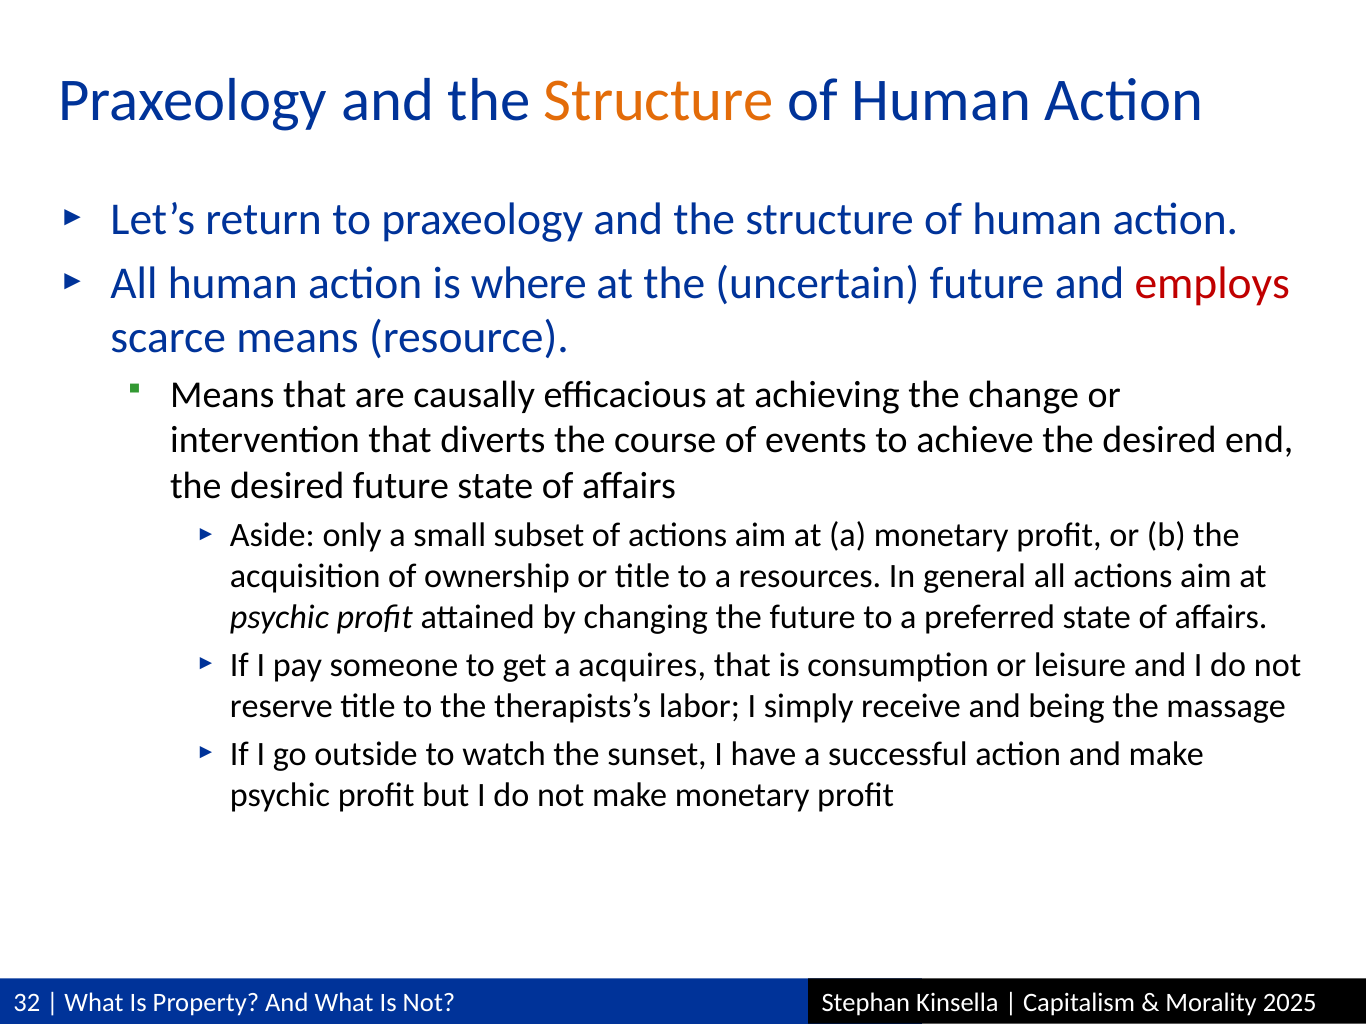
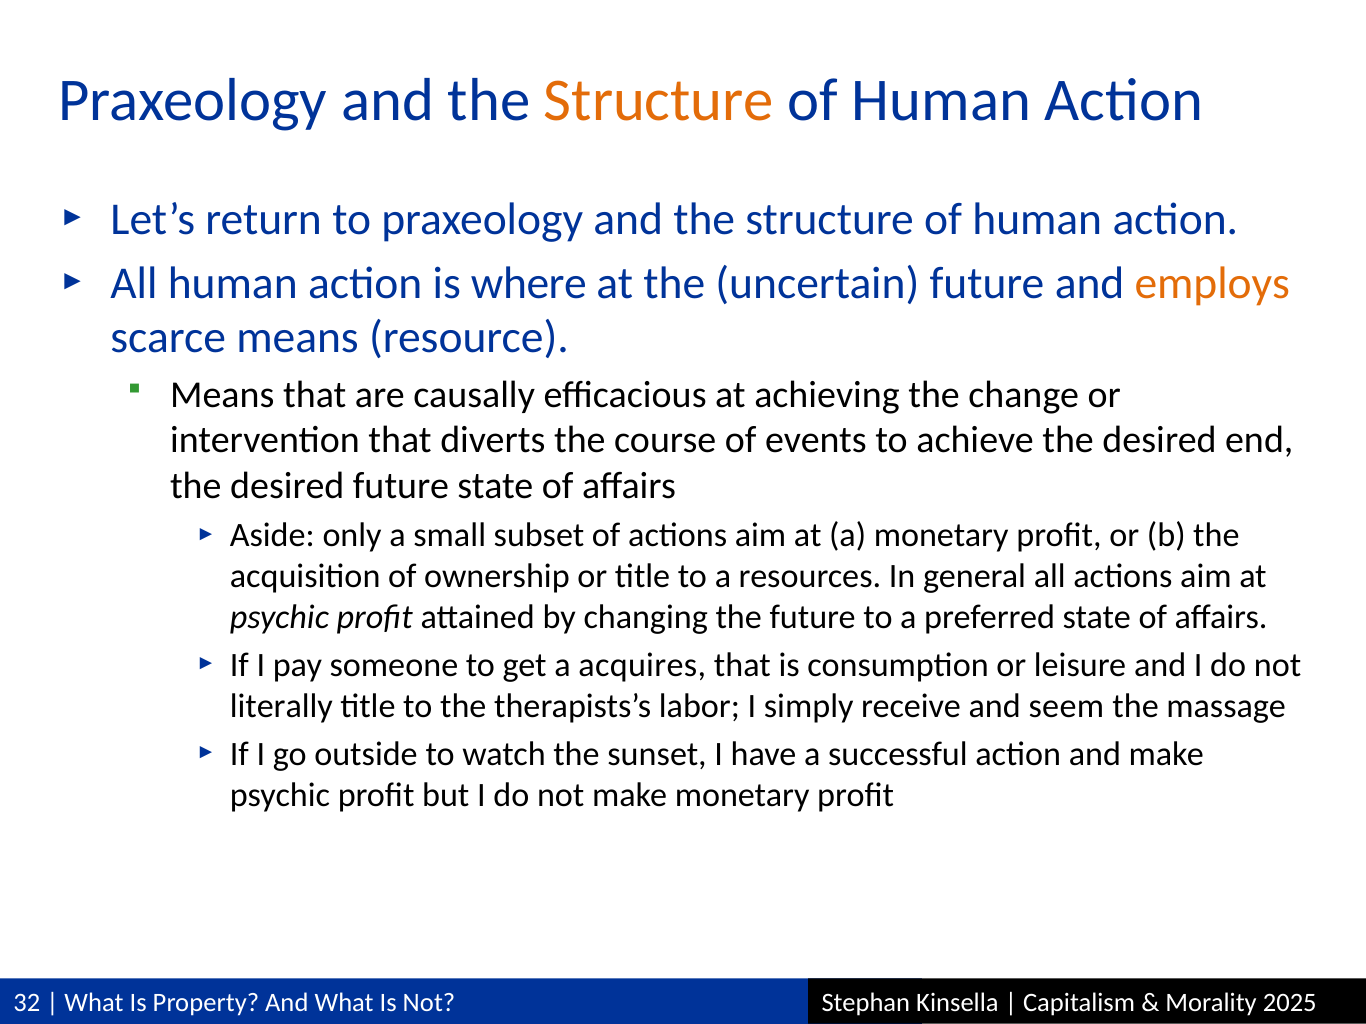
employs colour: red -> orange
reserve: reserve -> literally
being: being -> seem
